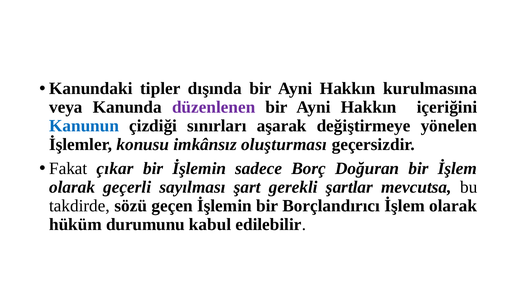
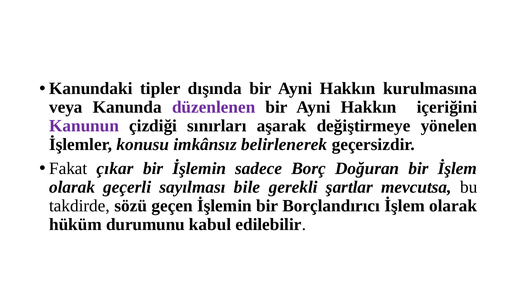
Kanunun colour: blue -> purple
oluşturması: oluşturması -> belirlenerek
şart: şart -> bile
